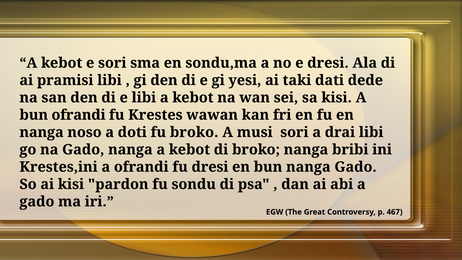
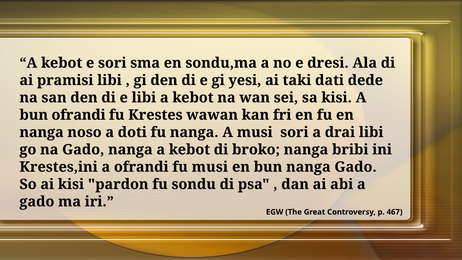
fu broko: broko -> nanga
fu dresi: dresi -> musi
